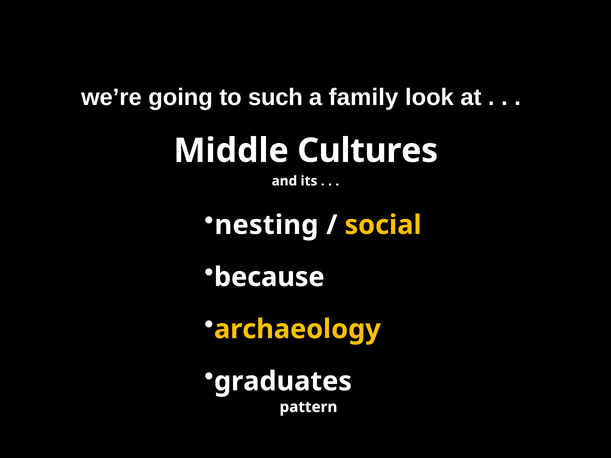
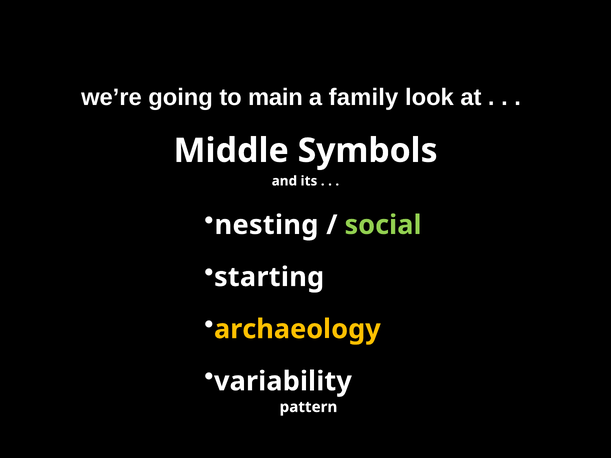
such: such -> main
Cultures: Cultures -> Symbols
social colour: yellow -> light green
because: because -> starting
graduates: graduates -> variability
